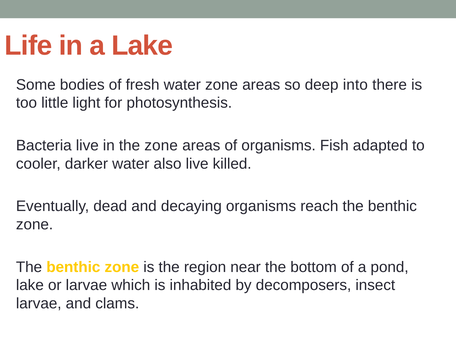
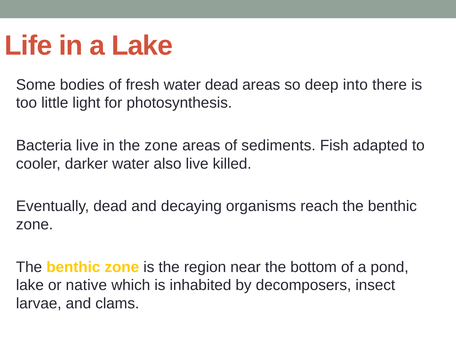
water zone: zone -> dead
of organisms: organisms -> sediments
or larvae: larvae -> native
